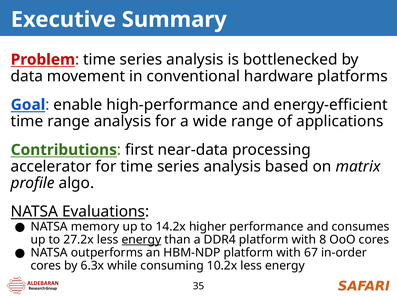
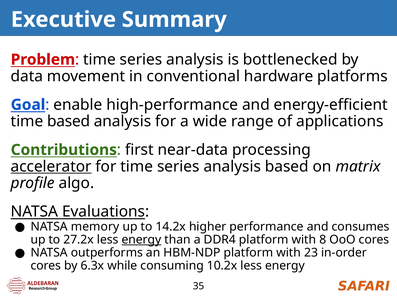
time range: range -> based
accelerator underline: none -> present
67: 67 -> 23
